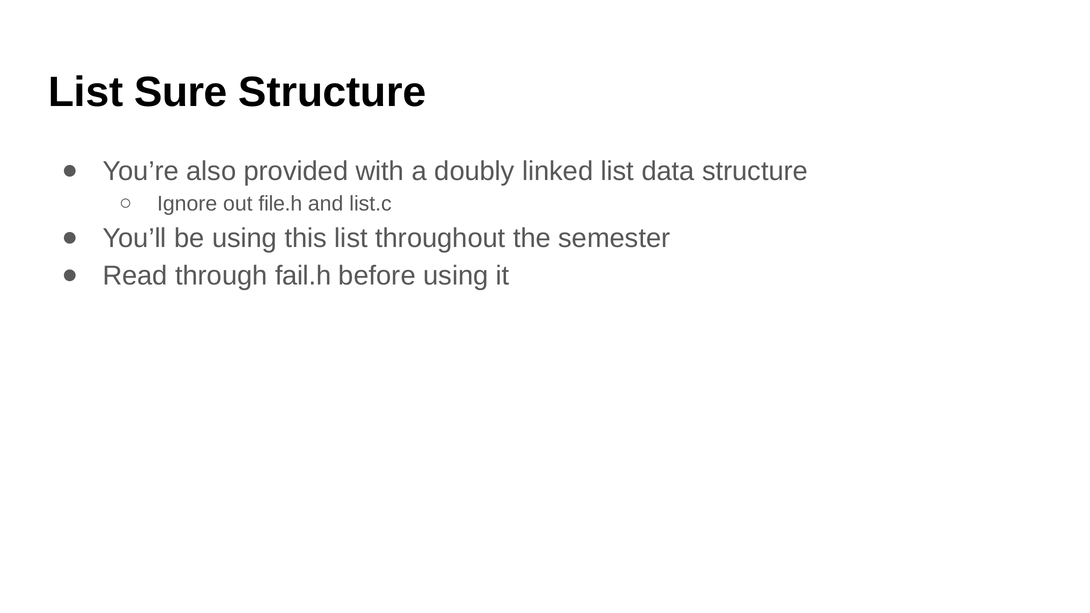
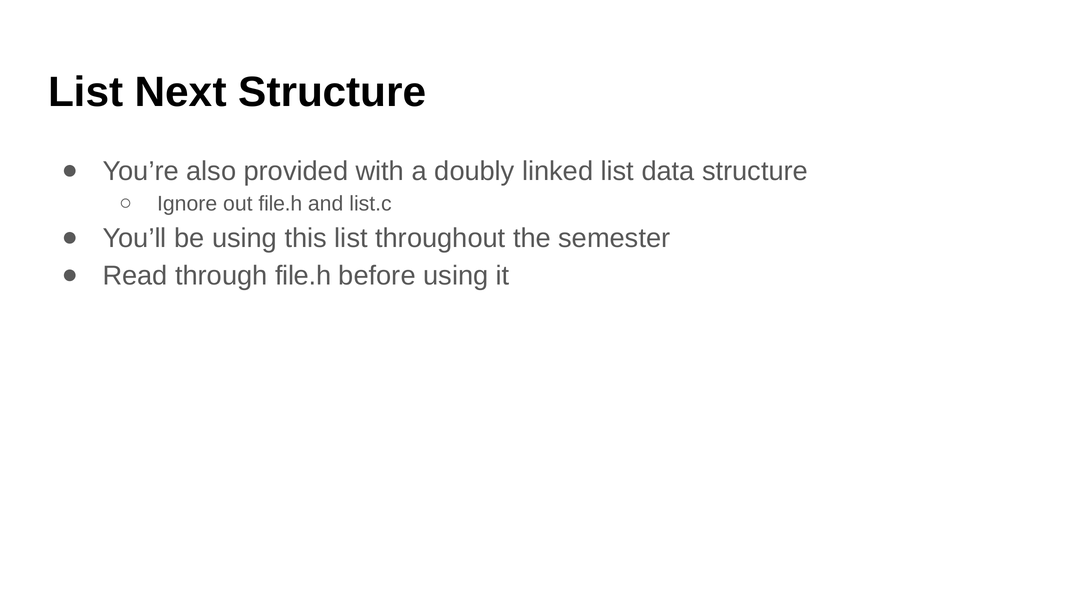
Sure: Sure -> Next
through fail.h: fail.h -> file.h
